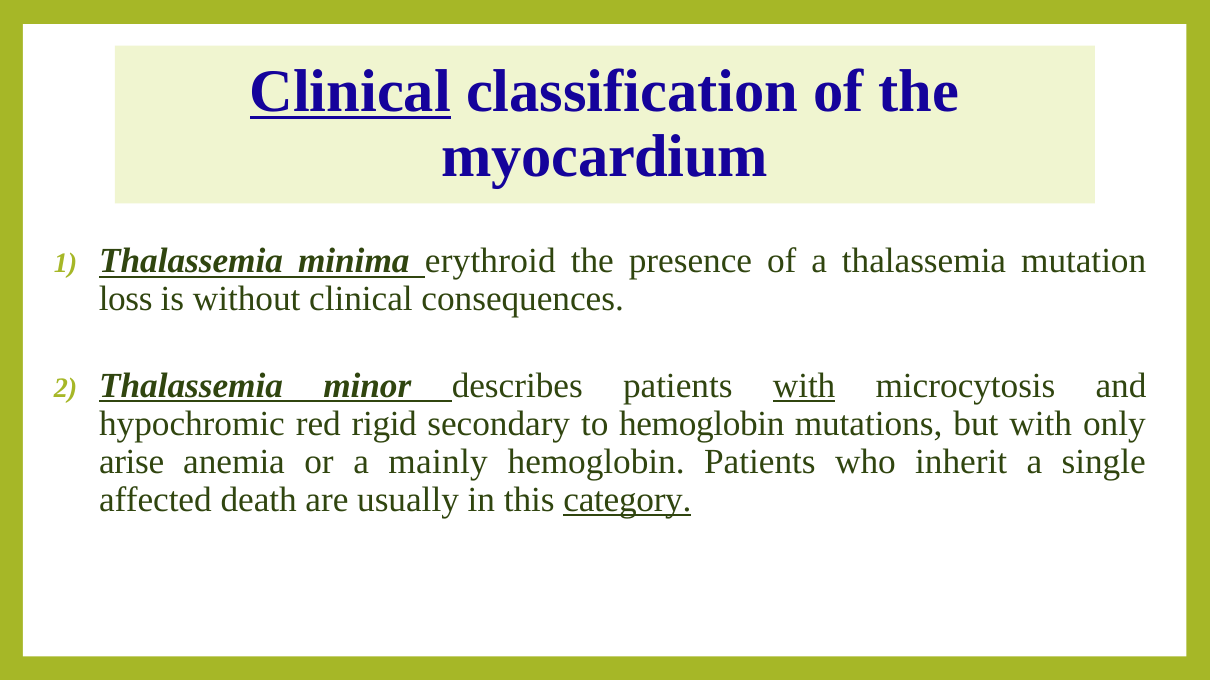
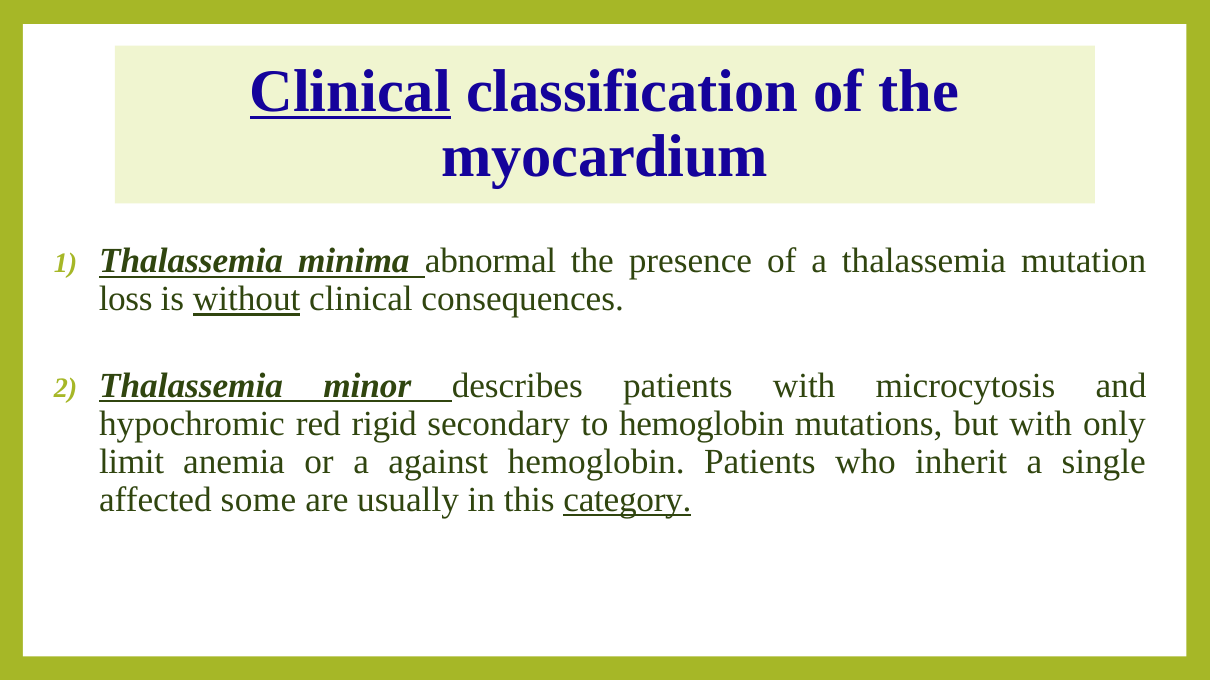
erythroid: erythroid -> abnormal
without underline: none -> present
with at (804, 386) underline: present -> none
arise: arise -> limit
mainly: mainly -> against
death: death -> some
